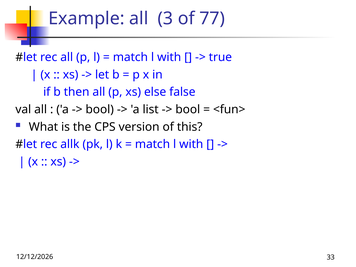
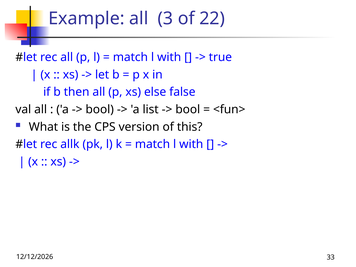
77: 77 -> 22
